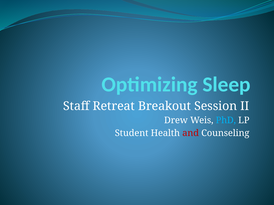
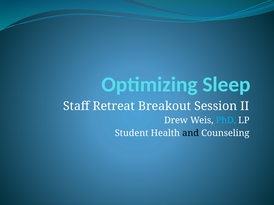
and colour: red -> black
